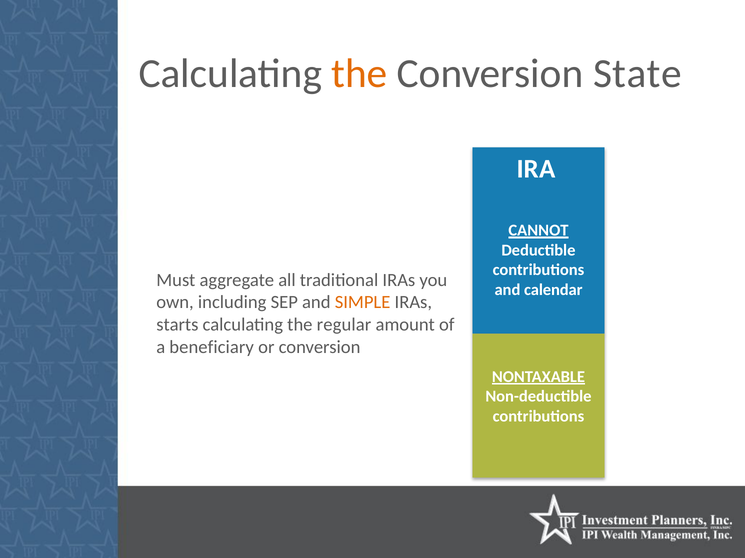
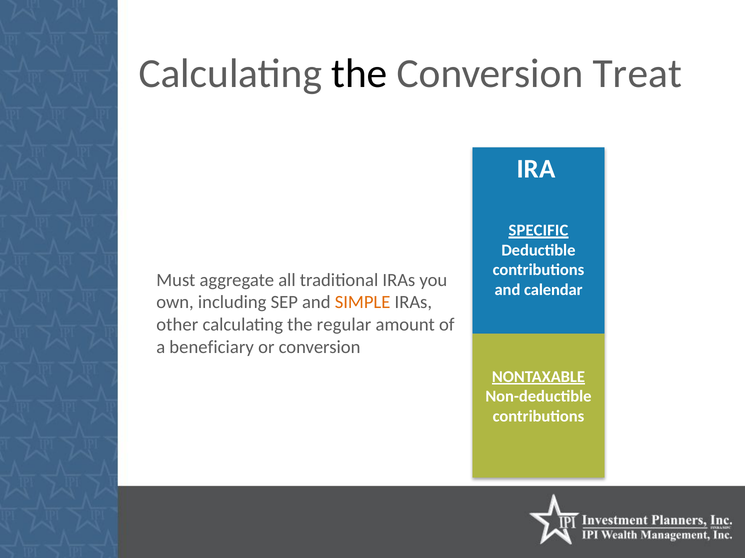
the at (359, 74) colour: orange -> black
State: State -> Treat
CANNOT: CANNOT -> SPECIFIC
starts: starts -> other
